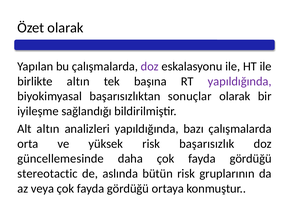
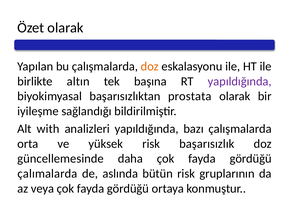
doz at (150, 66) colour: purple -> orange
sonuçlar: sonuçlar -> prostata
Alt altın: altın -> with
stereotactic: stereotactic -> çalımalarda
